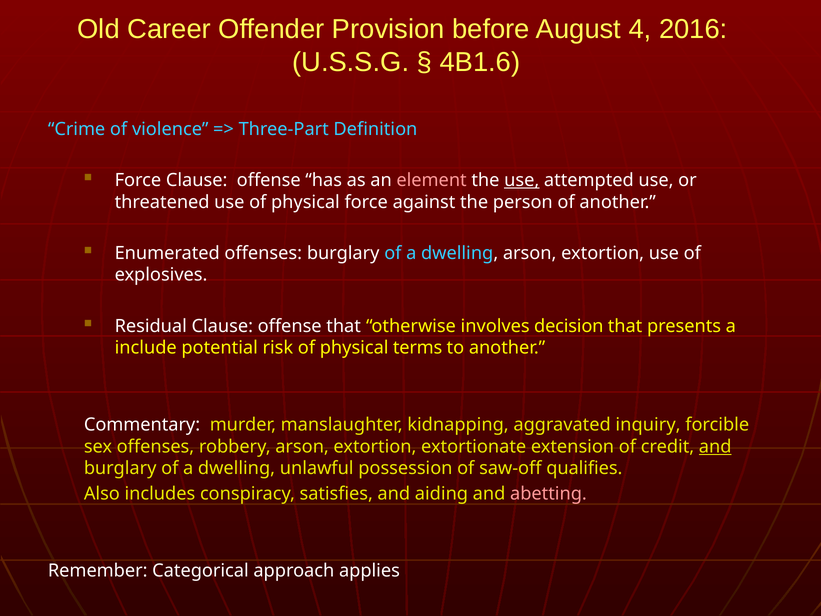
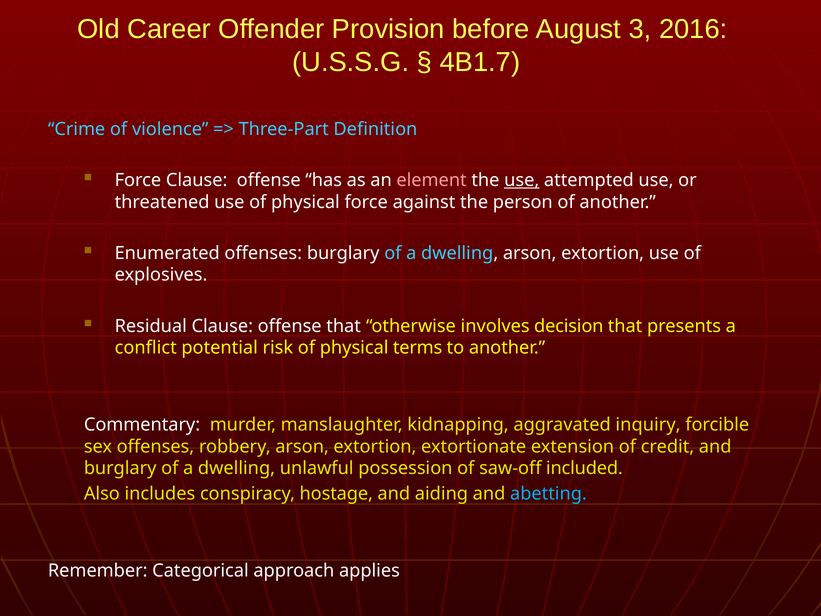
4: 4 -> 3
4B1.6: 4B1.6 -> 4B1.7
include: include -> conflict
and at (715, 446) underline: present -> none
qualifies: qualifies -> included
satisfies: satisfies -> hostage
abetting colour: pink -> light blue
